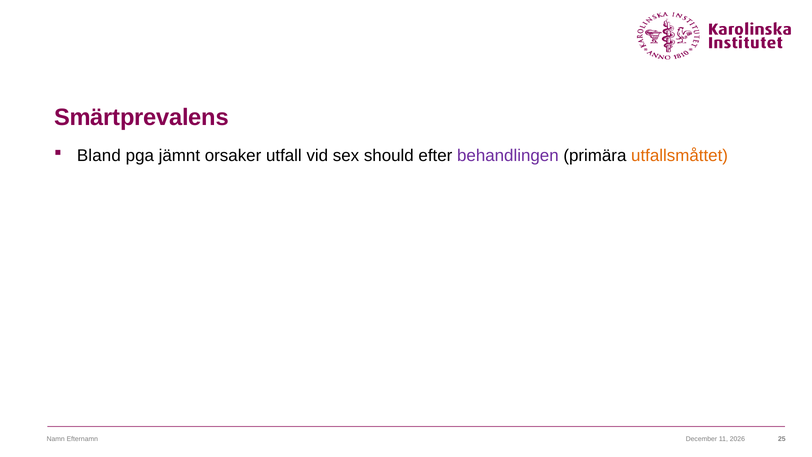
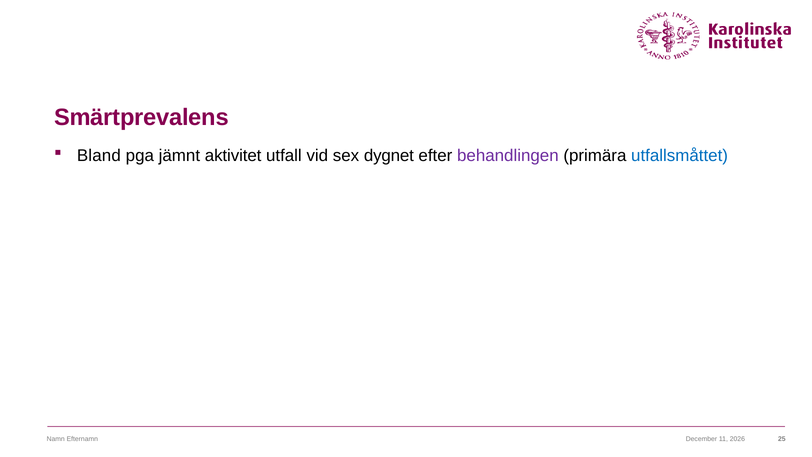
orsaker: orsaker -> aktivitet
should: should -> dygnet
utfallsmåttet colour: orange -> blue
